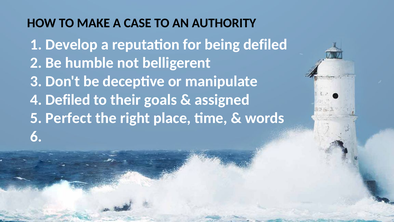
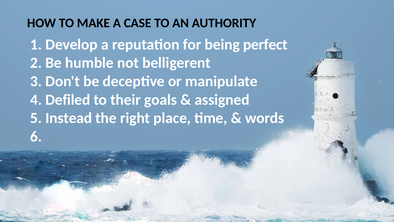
being defiled: defiled -> perfect
Perfect: Perfect -> Instead
